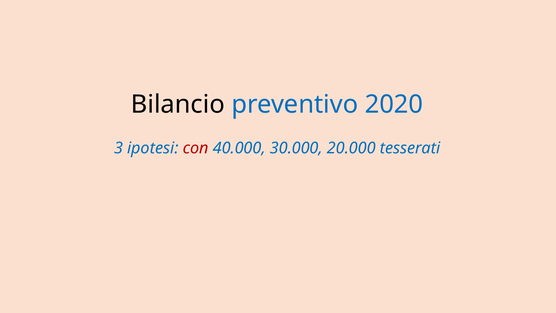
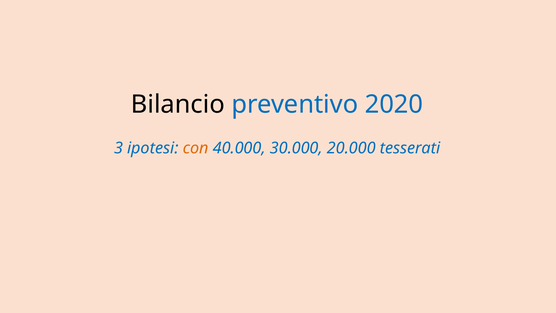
con colour: red -> orange
